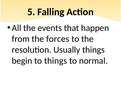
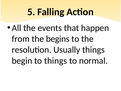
forces: forces -> begins
